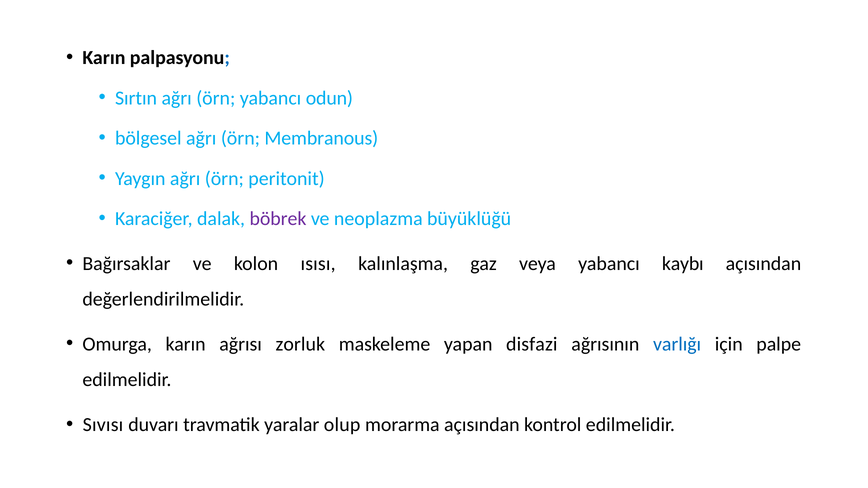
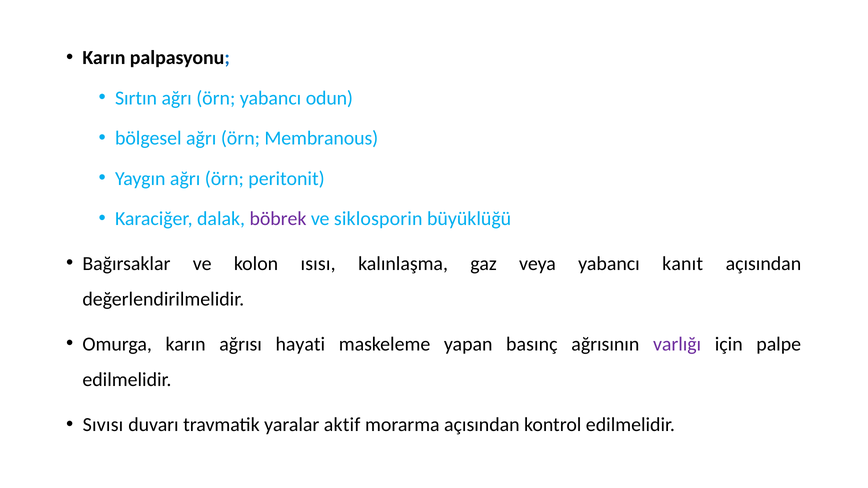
neoplazma: neoplazma -> siklosporin
kaybı: kaybı -> kanıt
zorluk: zorluk -> hayati
disfazi: disfazi -> basınç
varlığı colour: blue -> purple
olup: olup -> aktif
